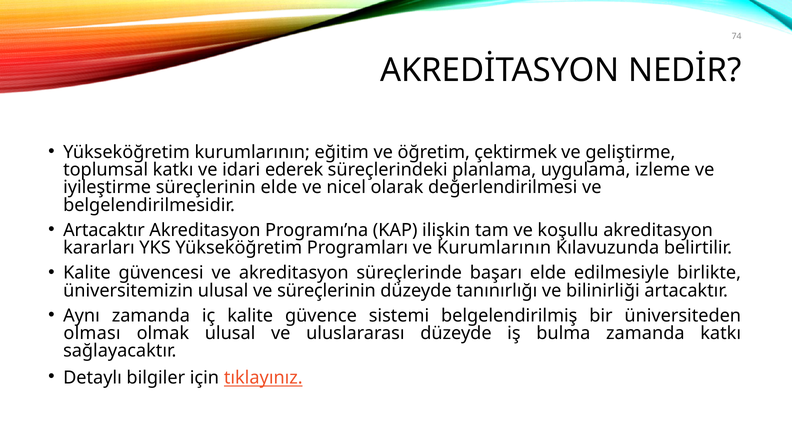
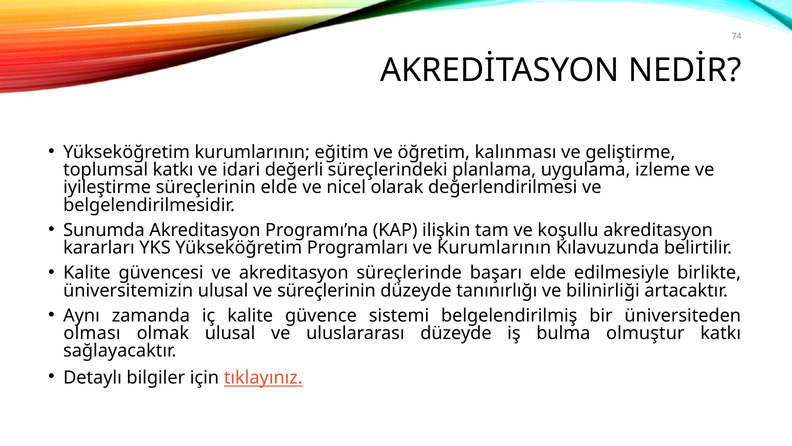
çektirmek: çektirmek -> kalınması
ederek: ederek -> değerli
Artacaktır at (104, 230): Artacaktır -> Sunumda
bulma zamanda: zamanda -> olmuştur
